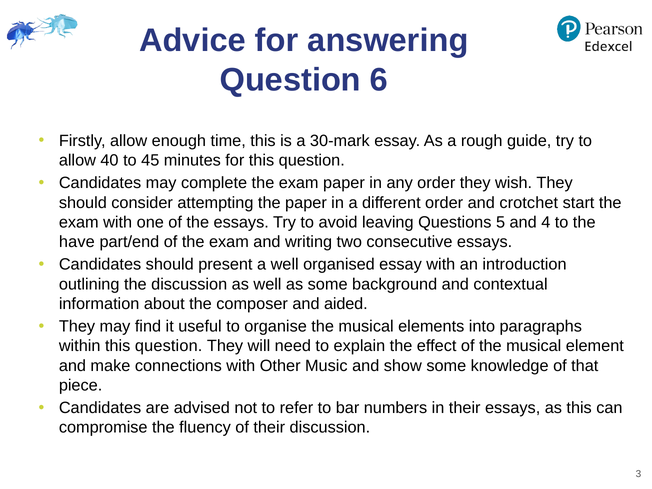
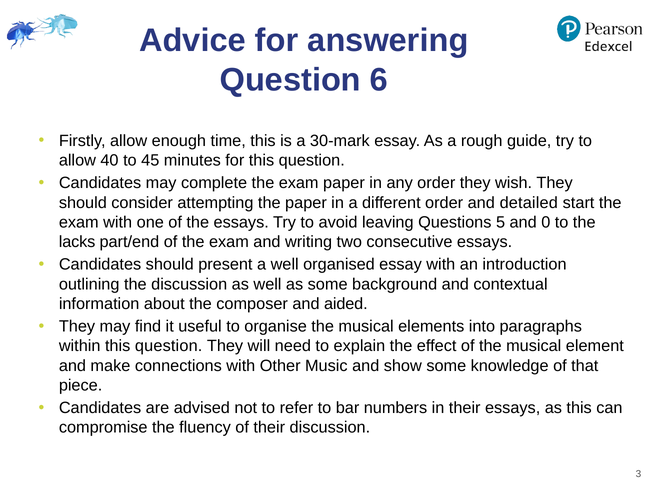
crotchet: crotchet -> detailed
4: 4 -> 0
have: have -> lacks
